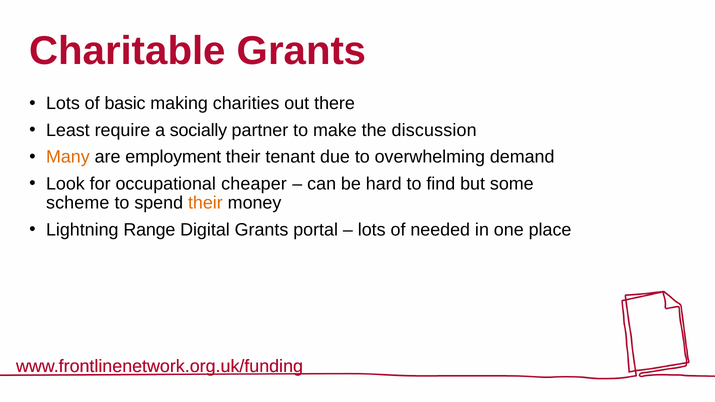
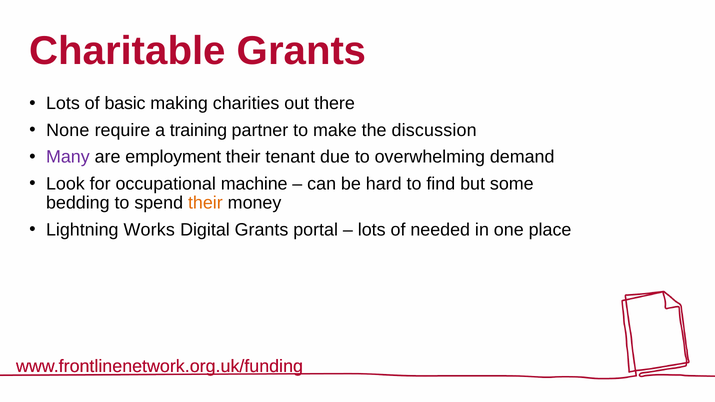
Least: Least -> None
socially: socially -> training
Many colour: orange -> purple
cheaper: cheaper -> machine
scheme: scheme -> bedding
Range: Range -> Works
